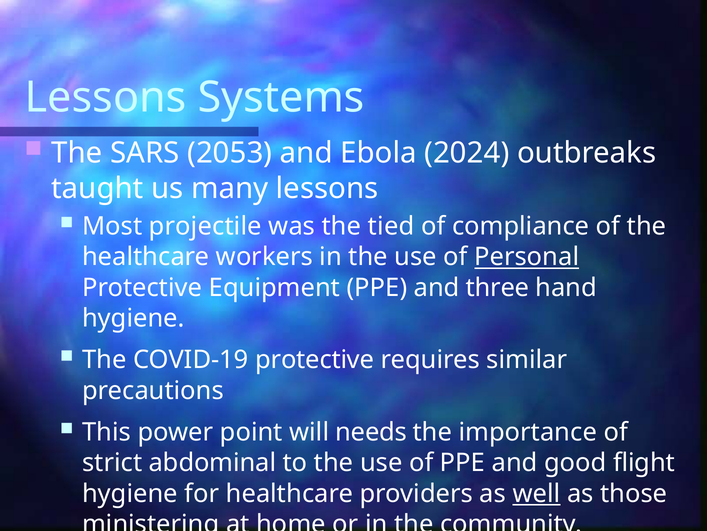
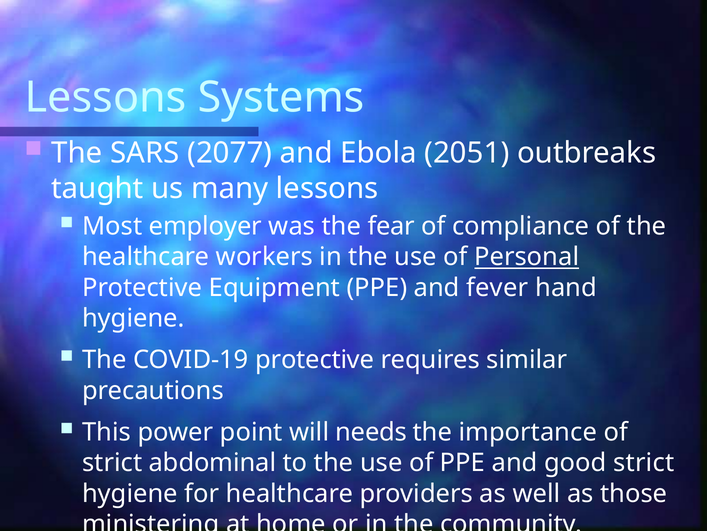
2053: 2053 -> 2077
2024: 2024 -> 2051
projectile: projectile -> employer
tied: tied -> fear
three: three -> fever
good flight: flight -> strict
well underline: present -> none
